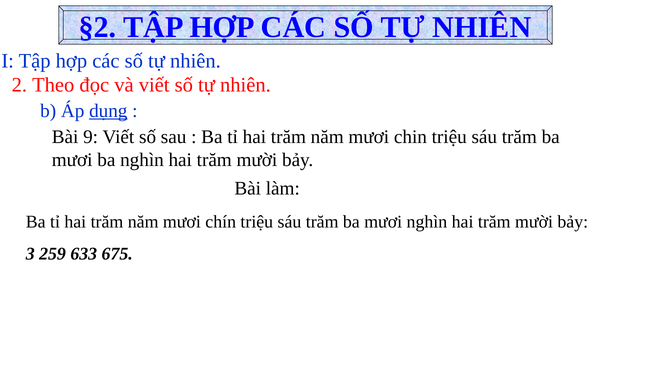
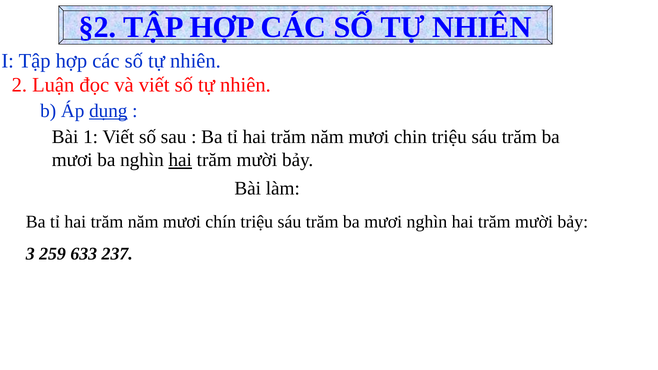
Theo: Theo -> Luận
9: 9 -> 1
hai at (180, 160) underline: none -> present
675: 675 -> 237
